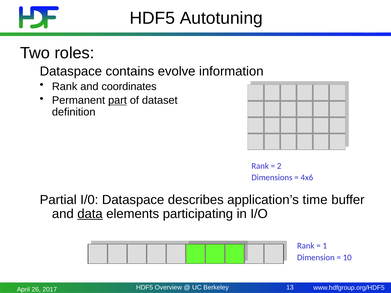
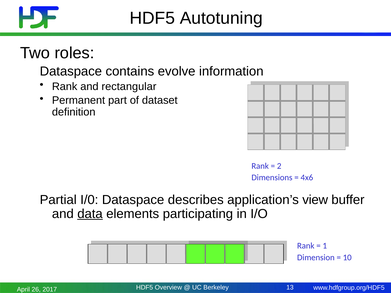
coordinates: coordinates -> rectangular
part underline: present -> none
time: time -> view
